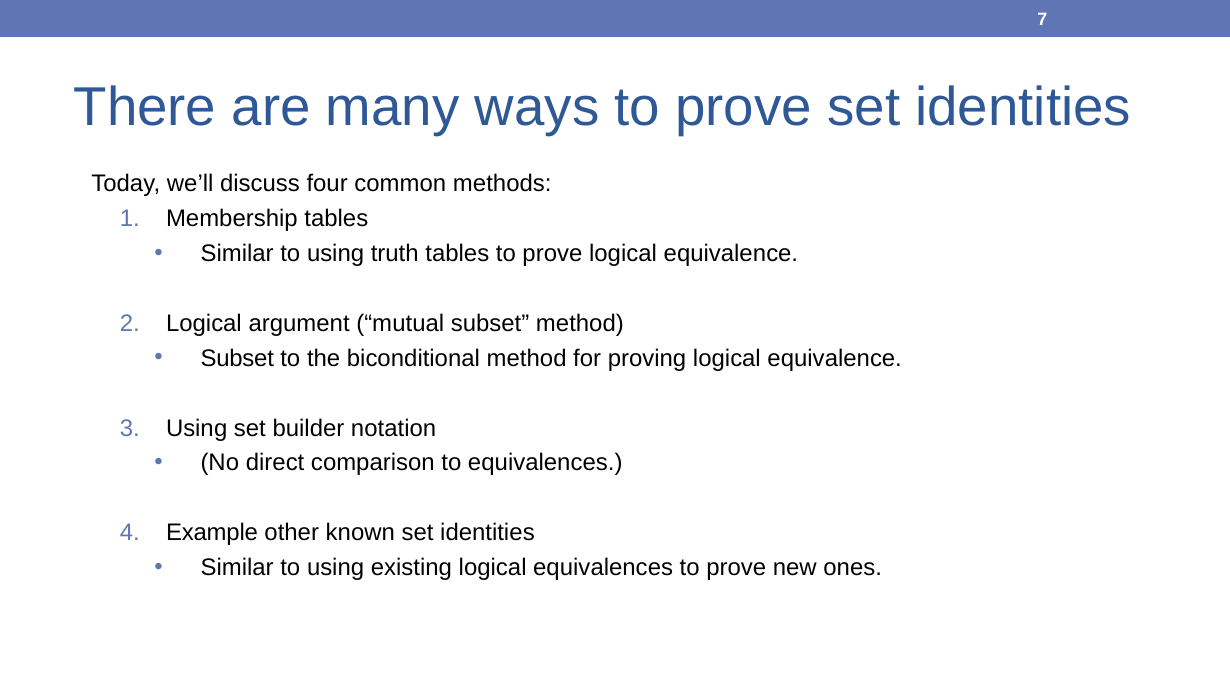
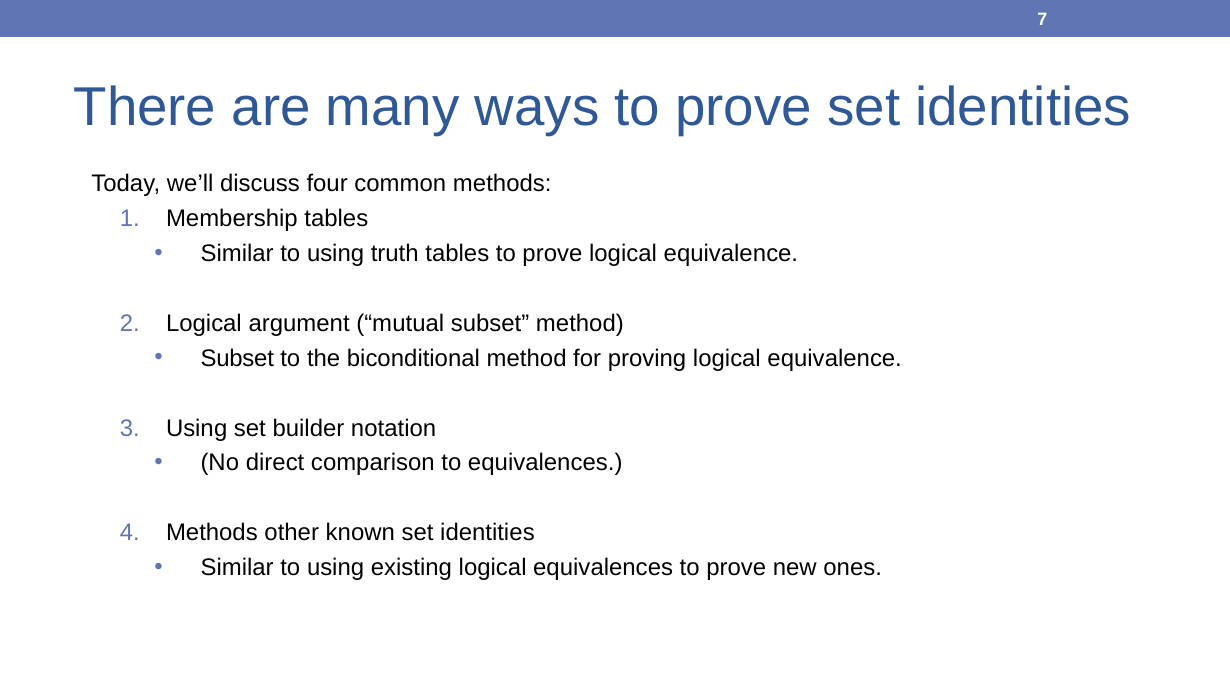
Example at (212, 533): Example -> Methods
